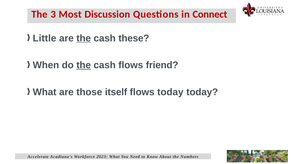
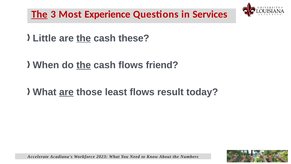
The at (39, 14) underline: none -> present
Discussion: Discussion -> Experience
Connect: Connect -> Services
are at (66, 92) underline: none -> present
itself: itself -> least
flows today: today -> result
